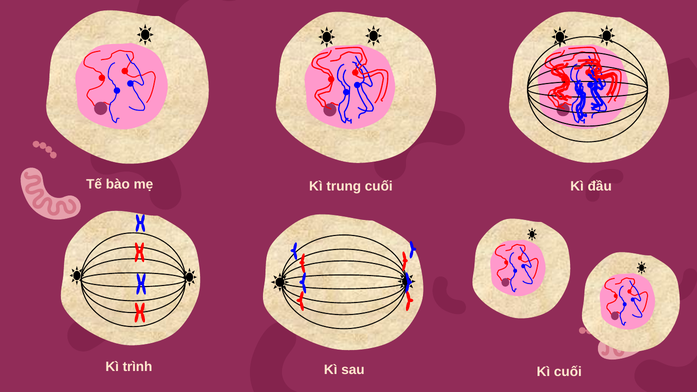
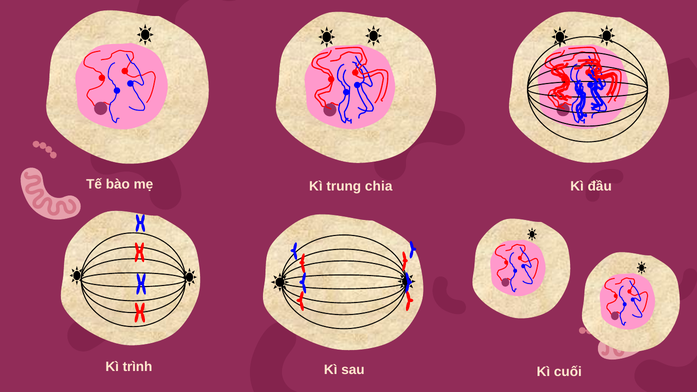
trung cuối: cuối -> chia
